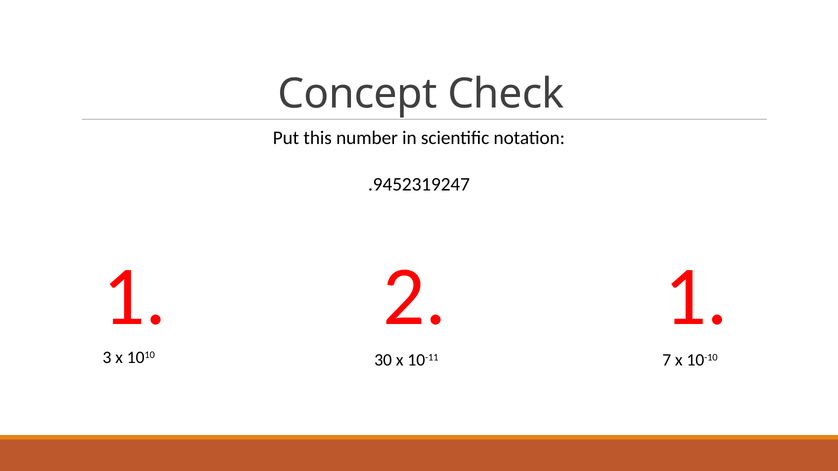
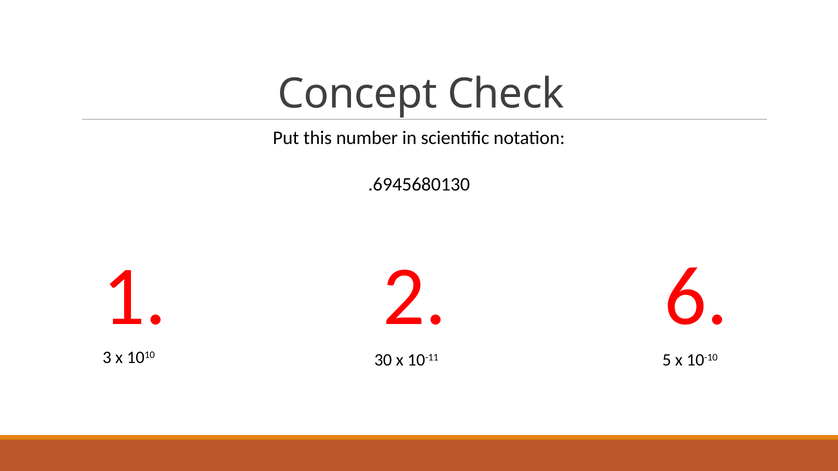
.9452319247: .9452319247 -> .6945680130
1 1: 1 -> 6
7: 7 -> 5
